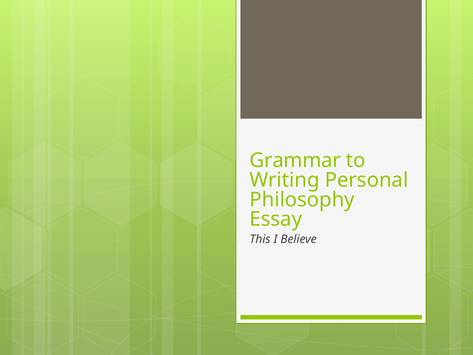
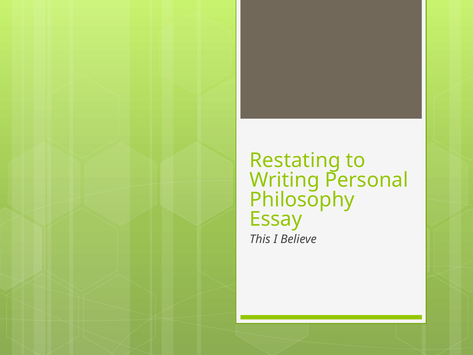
Grammar: Grammar -> Restating
